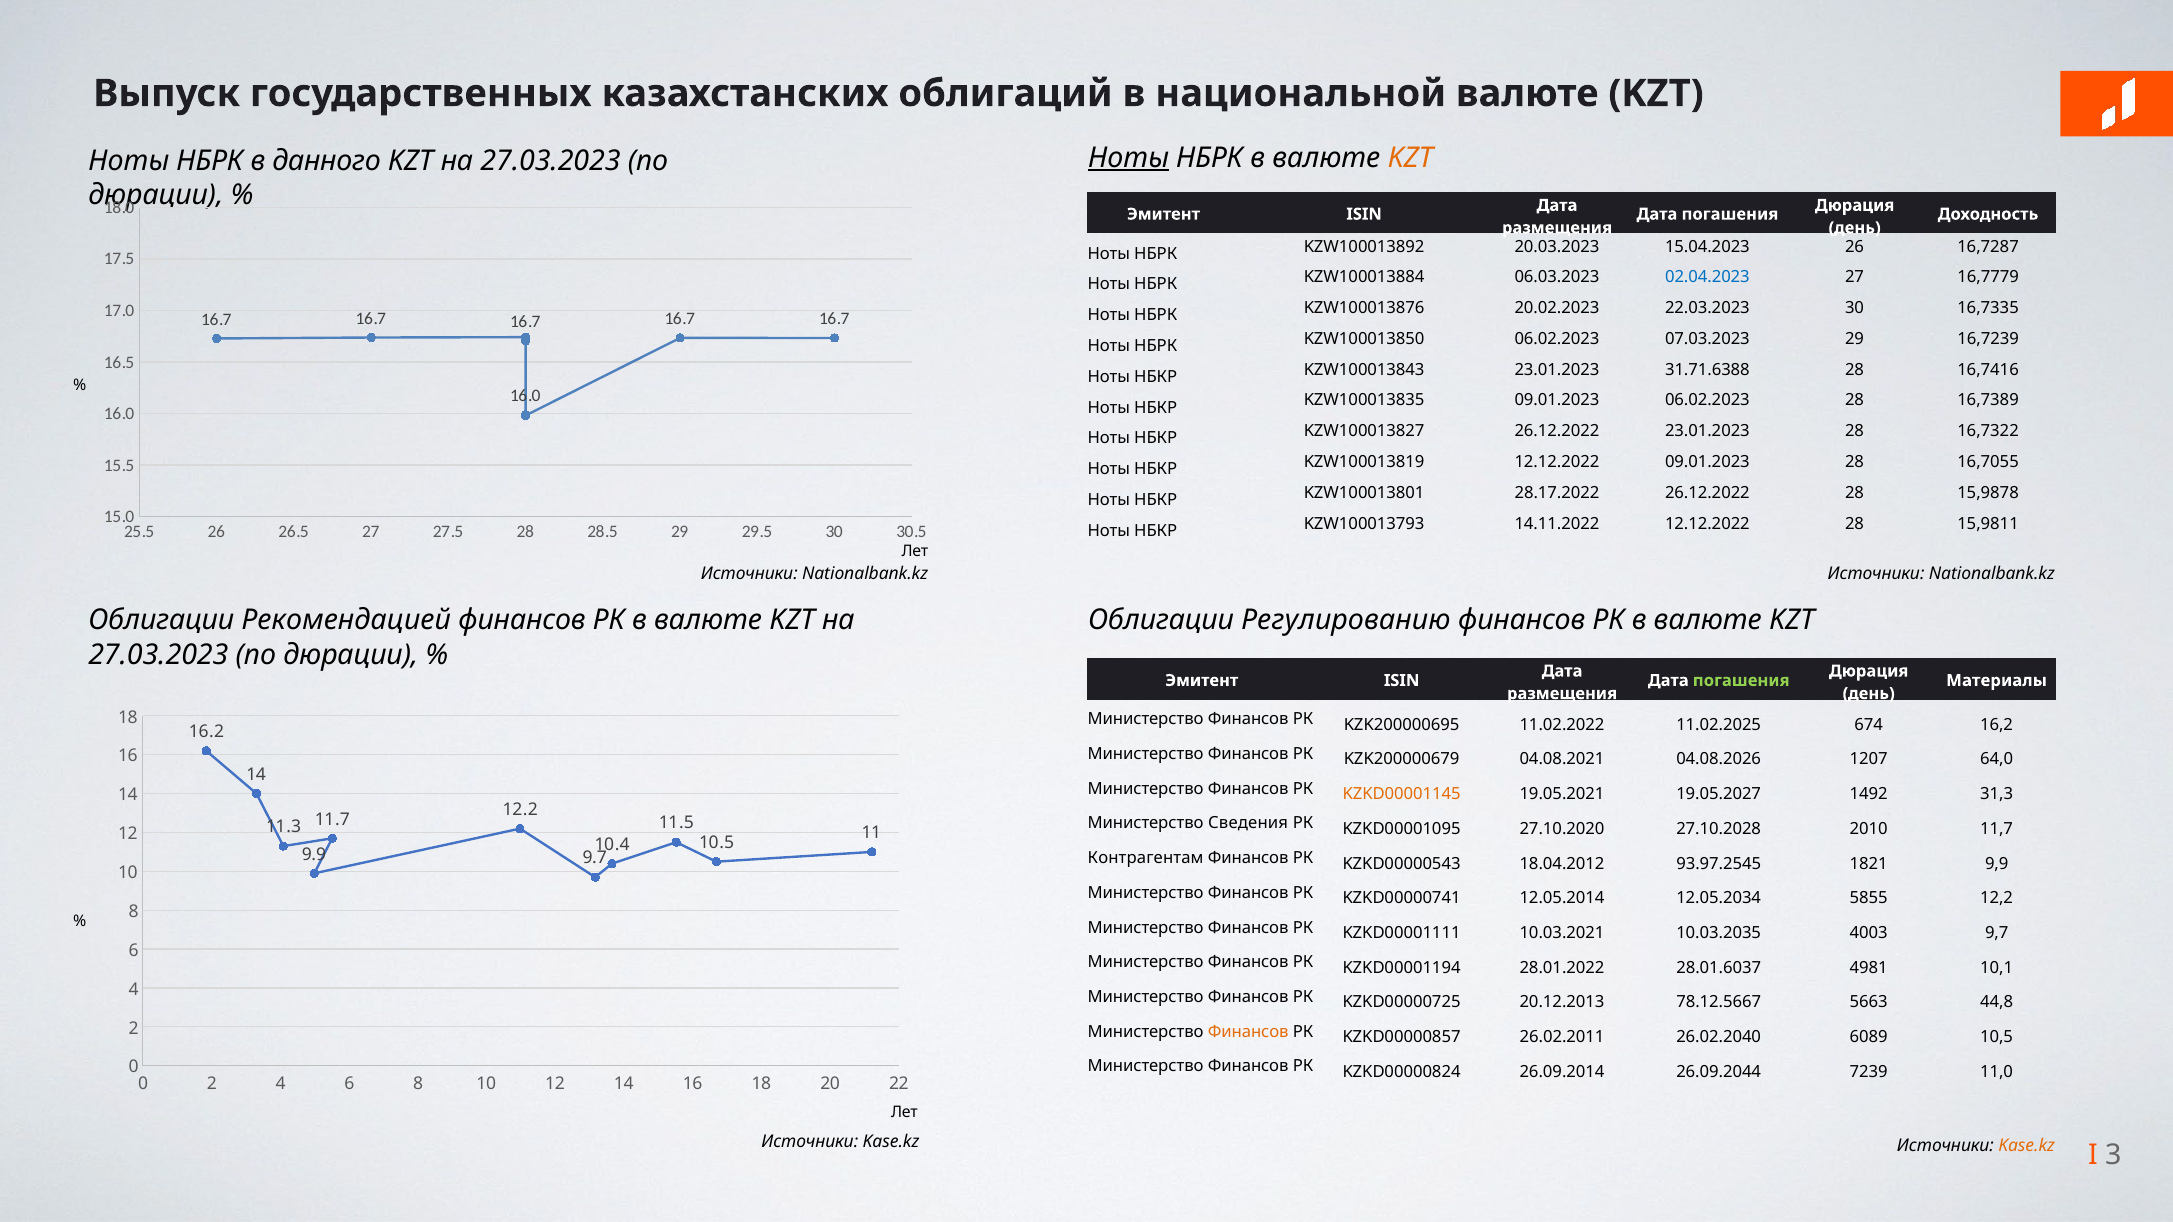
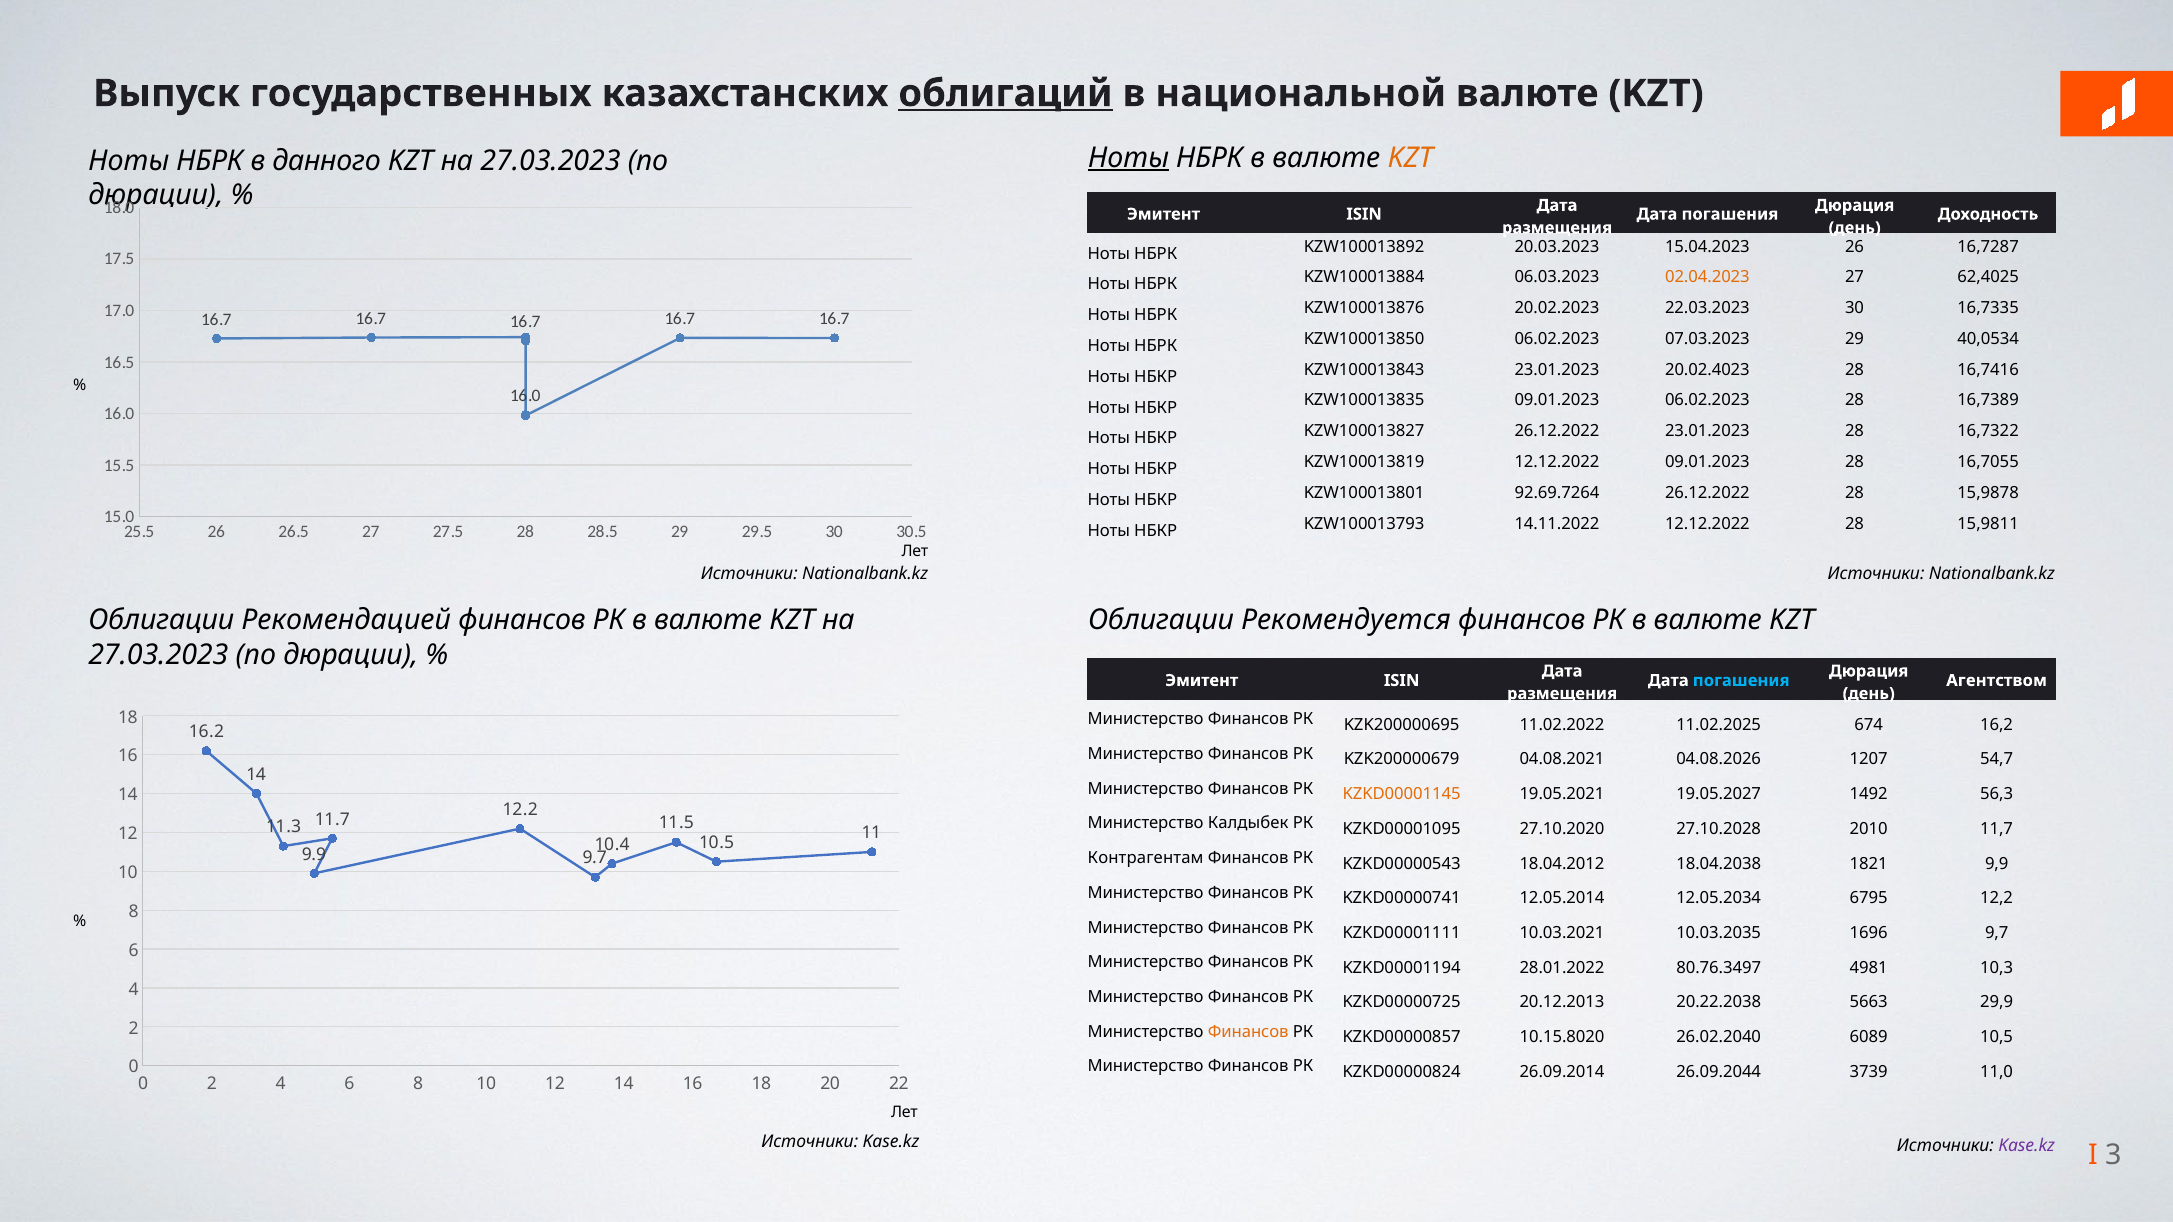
облигаций underline: none -> present
02.04.2023 colour: blue -> orange
16,7779: 16,7779 -> 62,4025
16,7239: 16,7239 -> 40,0534
31.71.6388: 31.71.6388 -> 20.02.4023
28.17.2022: 28.17.2022 -> 92.69.7264
Регулированию: Регулированию -> Рекомендуется
погашения at (1741, 681) colour: light green -> light blue
Материалы: Материалы -> Агентством
64,0: 64,0 -> 54,7
31,3: 31,3 -> 56,3
Сведения: Сведения -> Калдыбек
93.97.2545: 93.97.2545 -> 18.04.2038
5855: 5855 -> 6795
4003: 4003 -> 1696
28.01.6037: 28.01.6037 -> 80.76.3497
10,1: 10,1 -> 10,3
78.12.5667: 78.12.5667 -> 20.22.2038
44,8: 44,8 -> 29,9
26.02.2011: 26.02.2011 -> 10.15.8020
7239: 7239 -> 3739
Kase.kz at (2027, 1146) colour: orange -> purple
